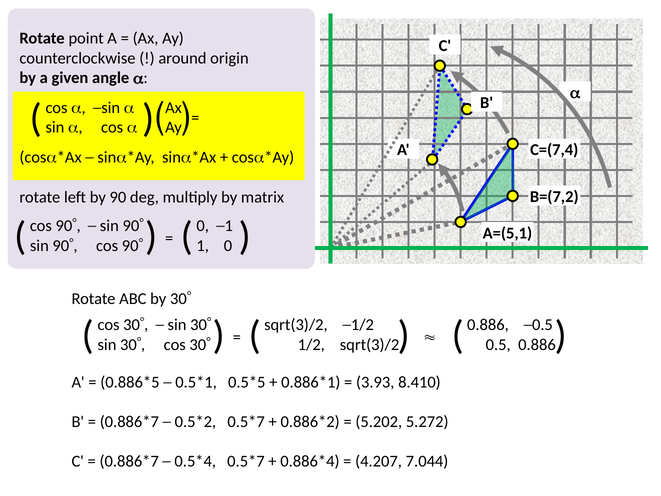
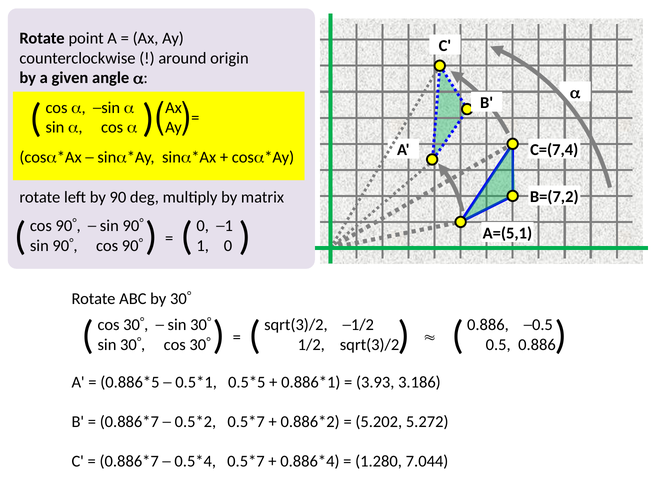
8.410: 8.410 -> 3.186
4.207: 4.207 -> 1.280
